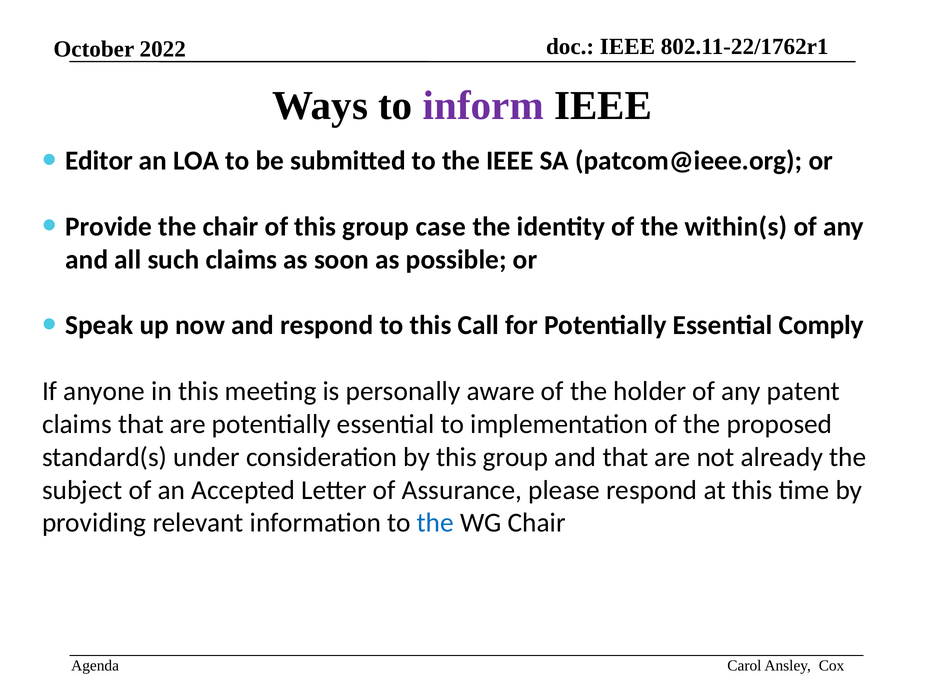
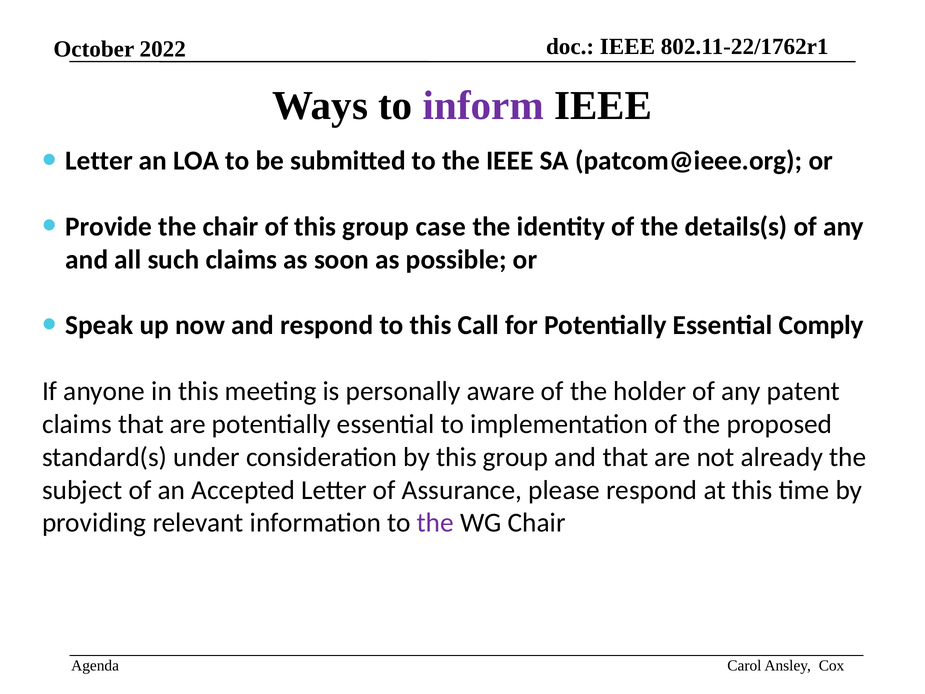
Editor at (99, 161): Editor -> Letter
within(s: within(s -> details(s
the at (435, 523) colour: blue -> purple
